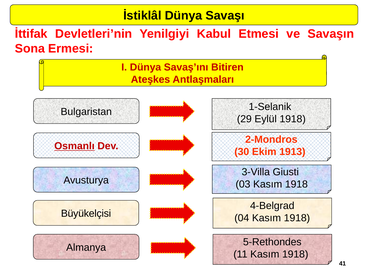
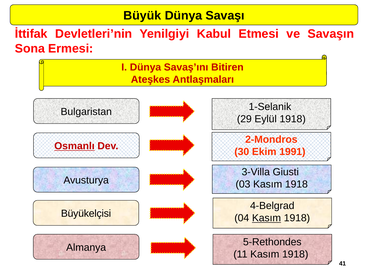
İstiklâl: İstiklâl -> Büyük
1913: 1913 -> 1991
Kasım at (266, 218) underline: none -> present
